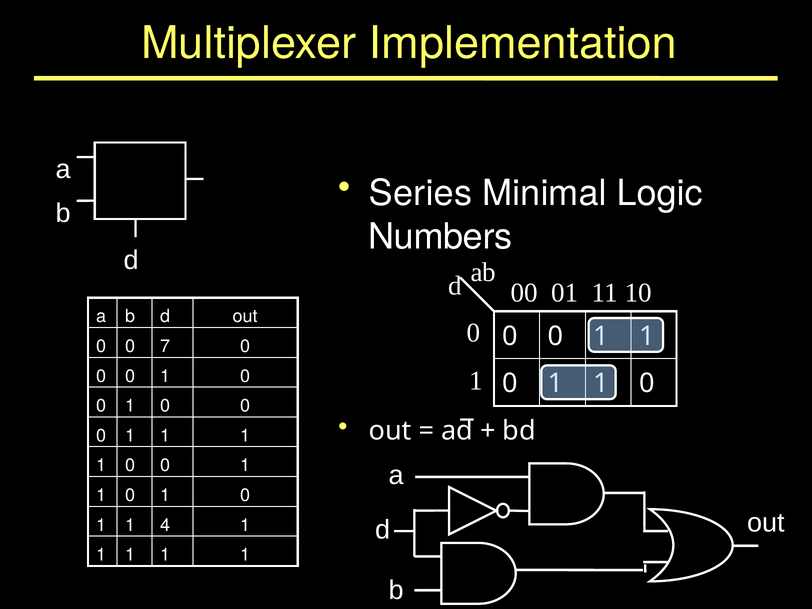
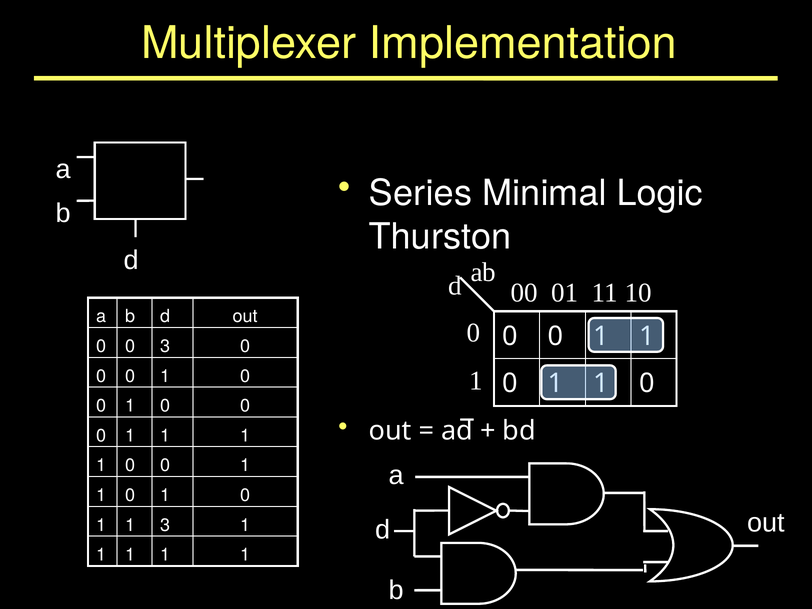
Numbers: Numbers -> Thurston
0 7: 7 -> 3
1 4: 4 -> 3
